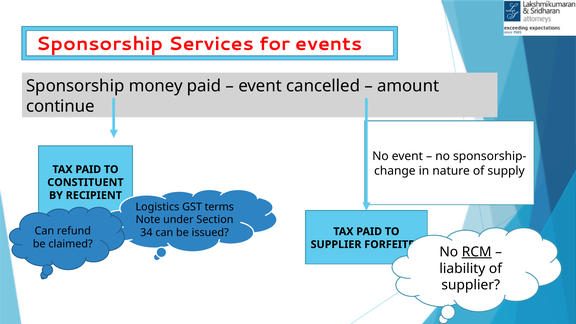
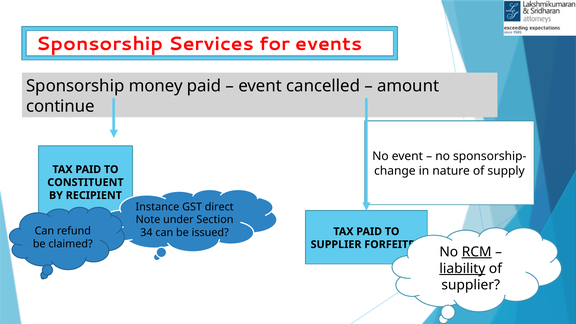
Logistics: Logistics -> Instance
terms: terms -> direct
liability underline: none -> present
